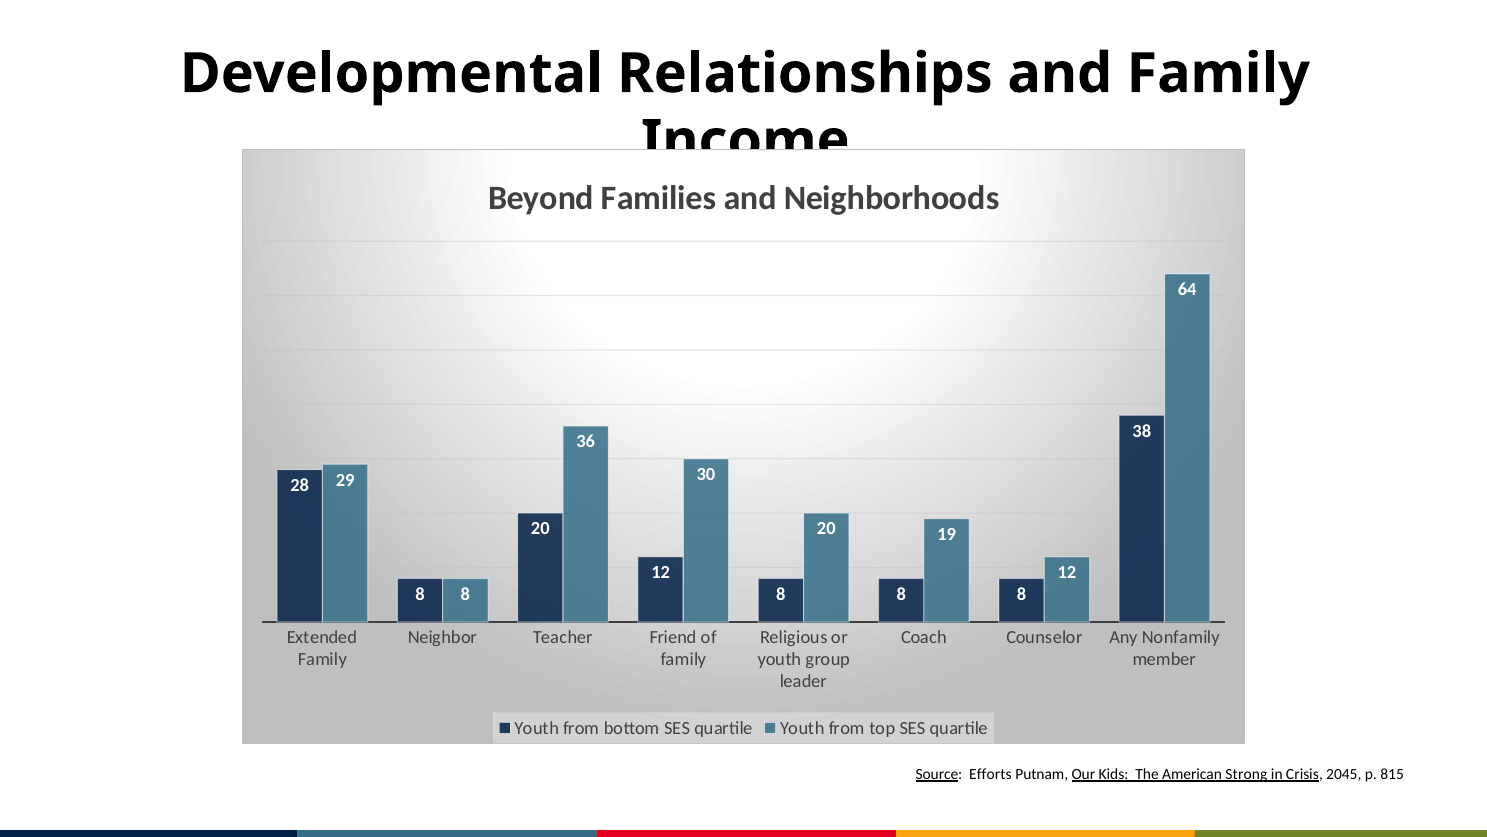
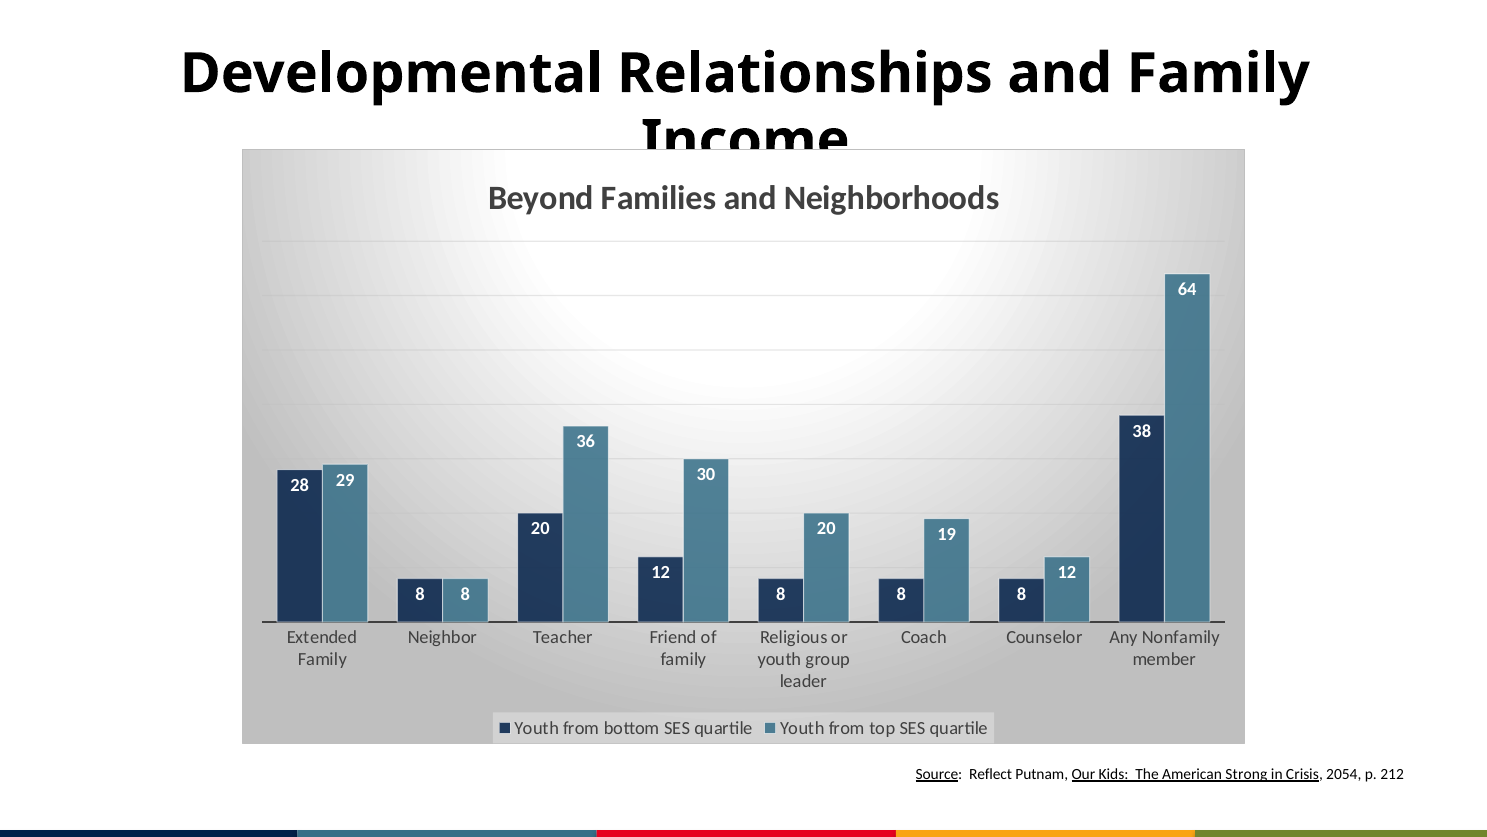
Efforts: Efforts -> Reflect
2045: 2045 -> 2054
815: 815 -> 212
